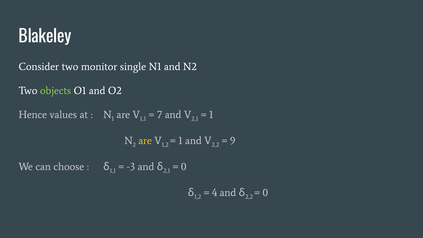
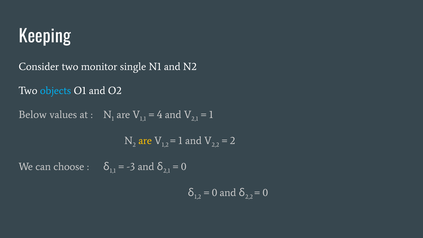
Blakeley: Blakeley -> Keeping
objects colour: light green -> light blue
Hence: Hence -> Below
7: 7 -> 4
9 at (233, 141): 9 -> 2
4 at (215, 193): 4 -> 0
